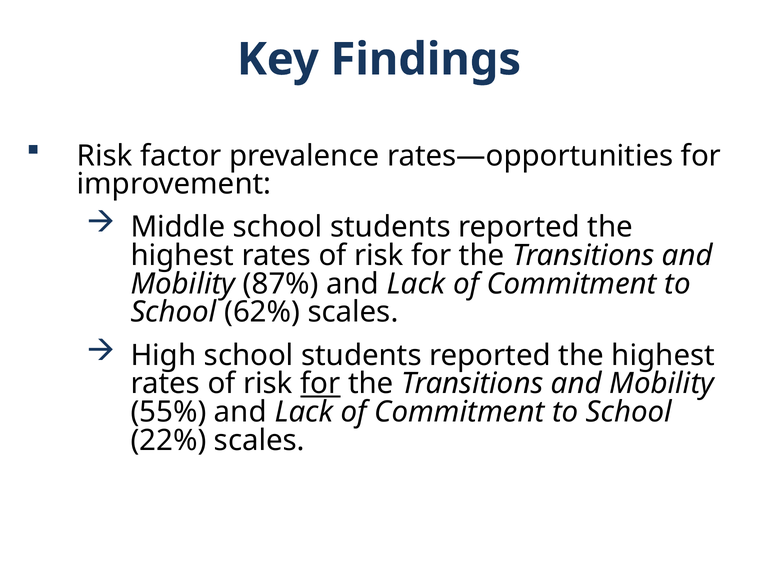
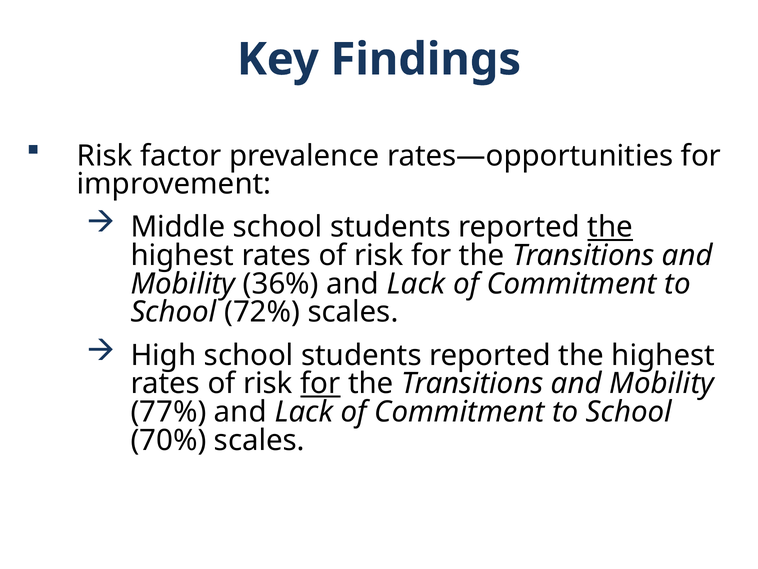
the at (610, 227) underline: none -> present
87%: 87% -> 36%
62%: 62% -> 72%
55%: 55% -> 77%
22%: 22% -> 70%
